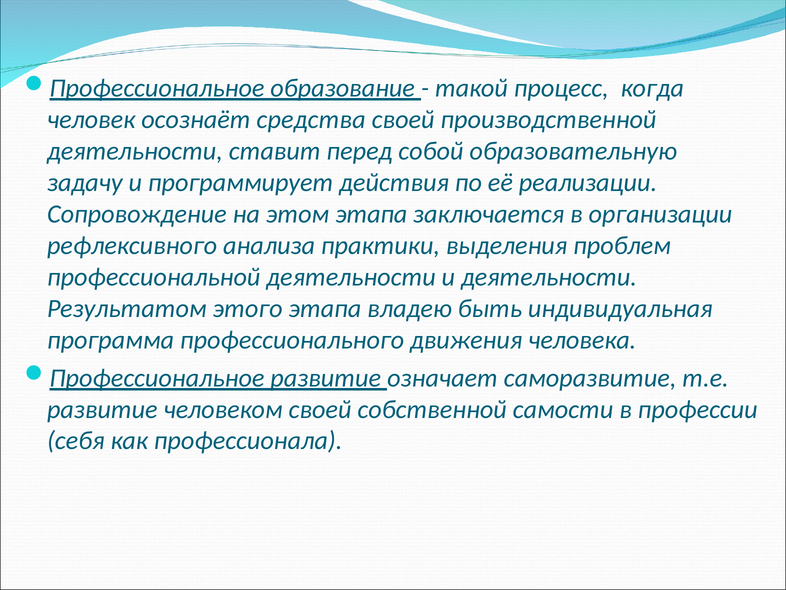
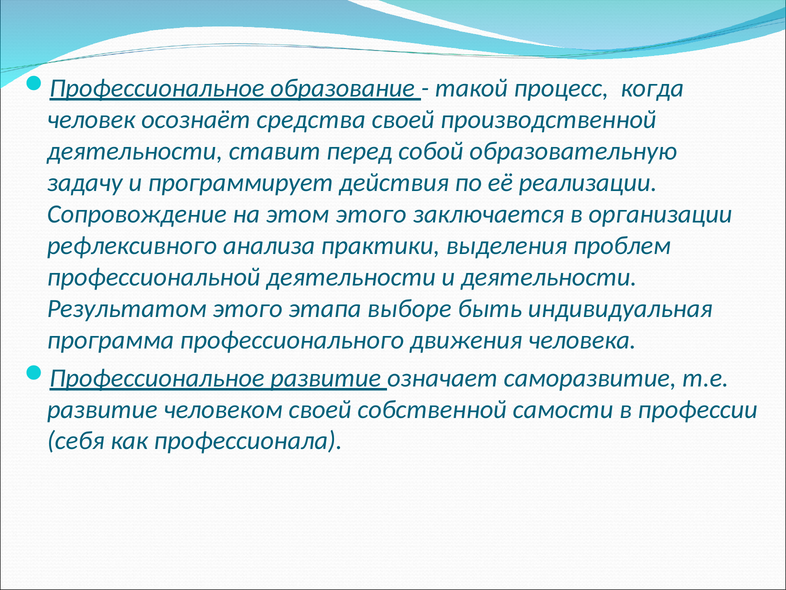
этом этапа: этапа -> этого
владею: владею -> выборе
